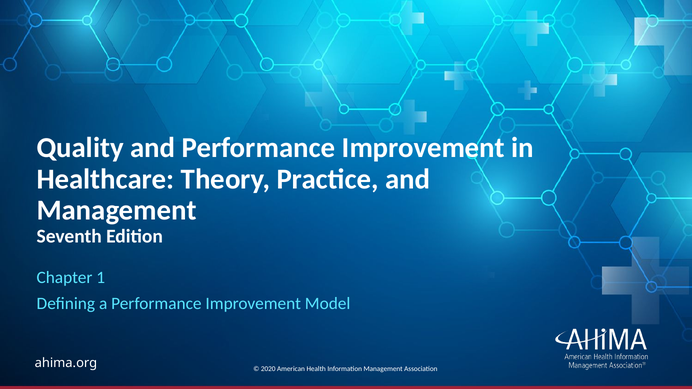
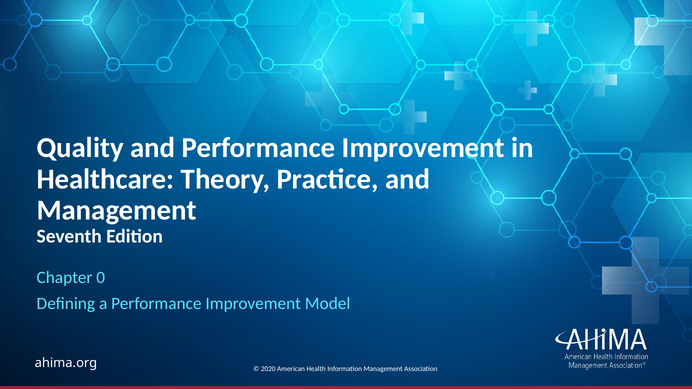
1: 1 -> 0
